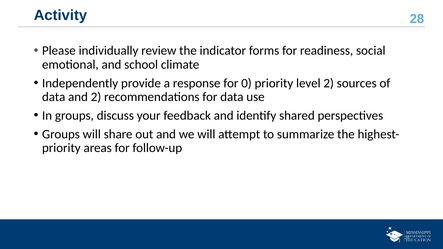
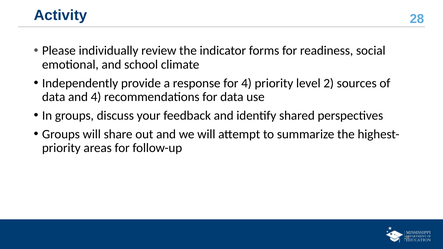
for 0: 0 -> 4
and 2: 2 -> 4
